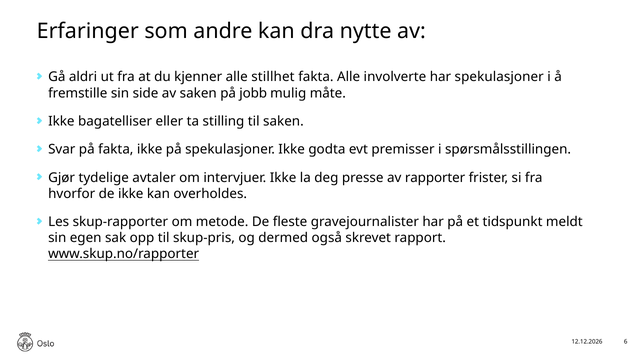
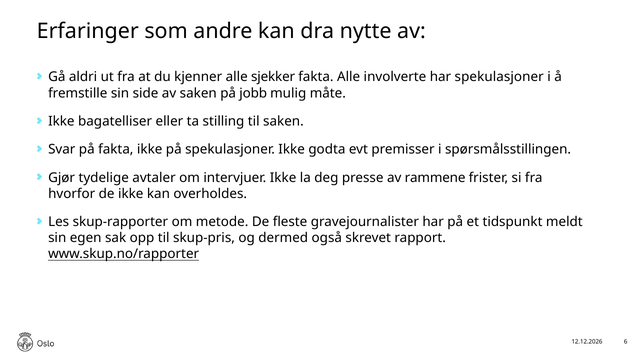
stillhet: stillhet -> sjekker
rapporter: rapporter -> rammene
